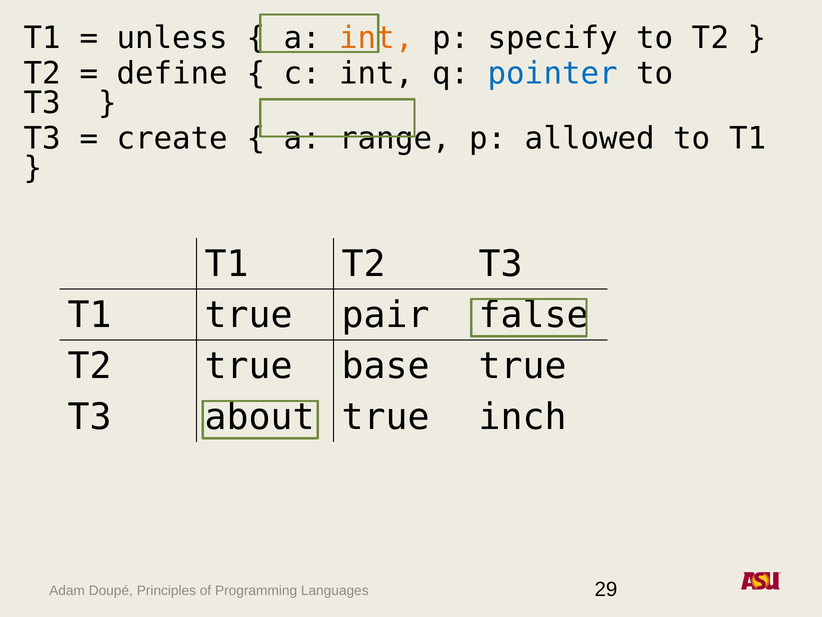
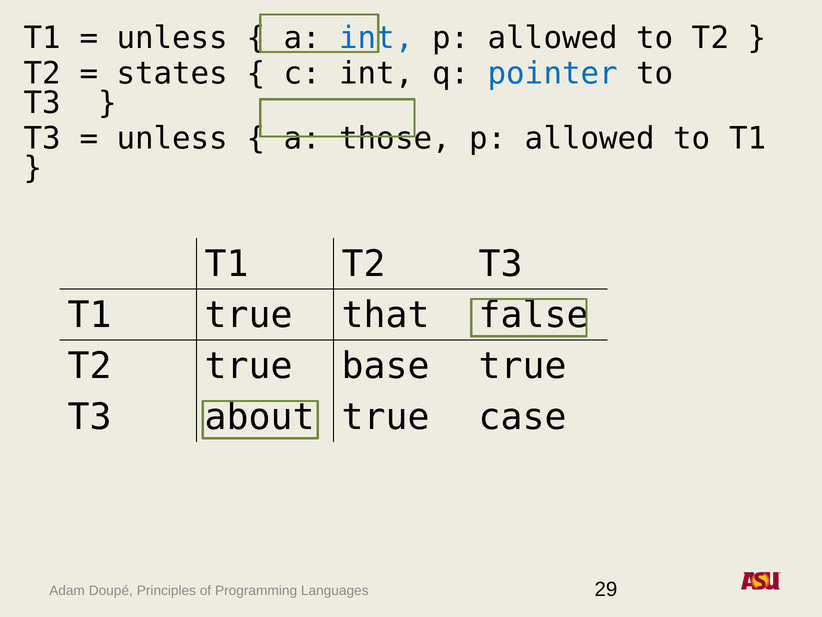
int at (376, 38) colour: orange -> blue
specify at (553, 38): specify -> allowed
define: define -> states
create at (172, 139): create -> unless
range: range -> those
pair: pair -> that
inch: inch -> case
